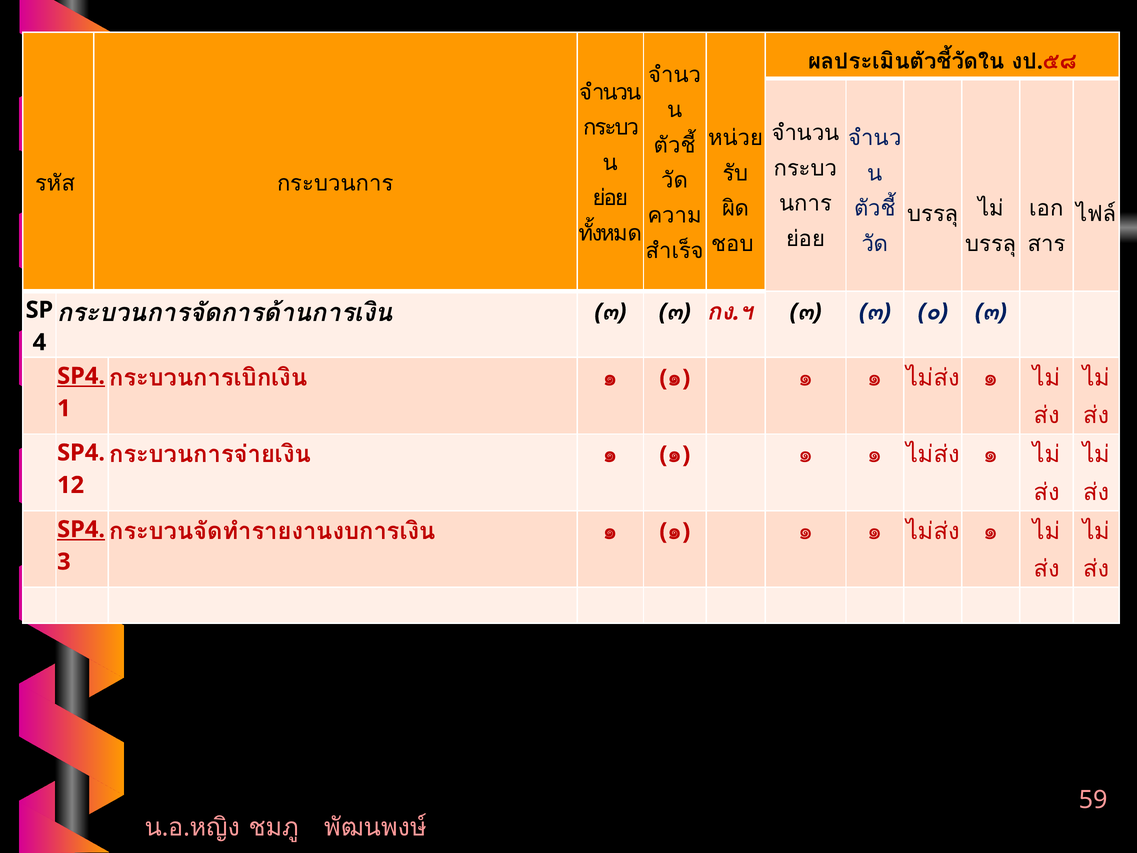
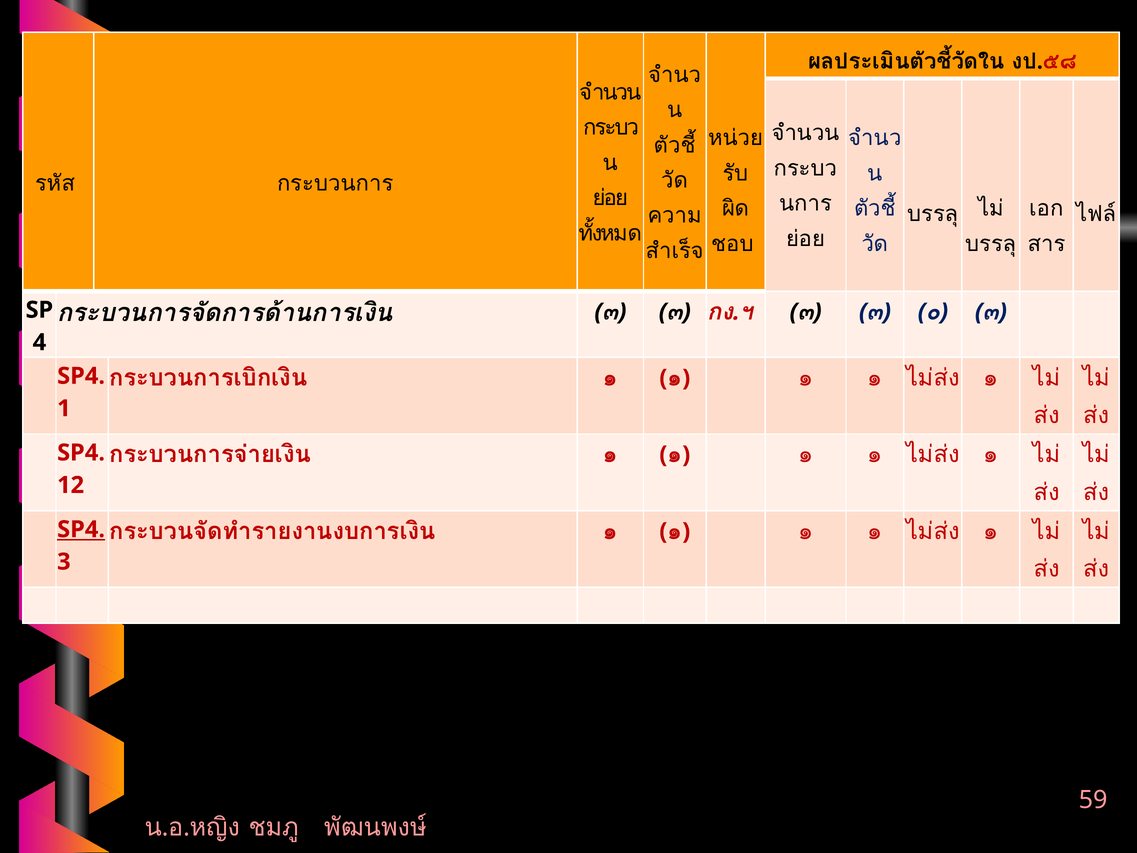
SP4 at (81, 376) underline: present -> none
